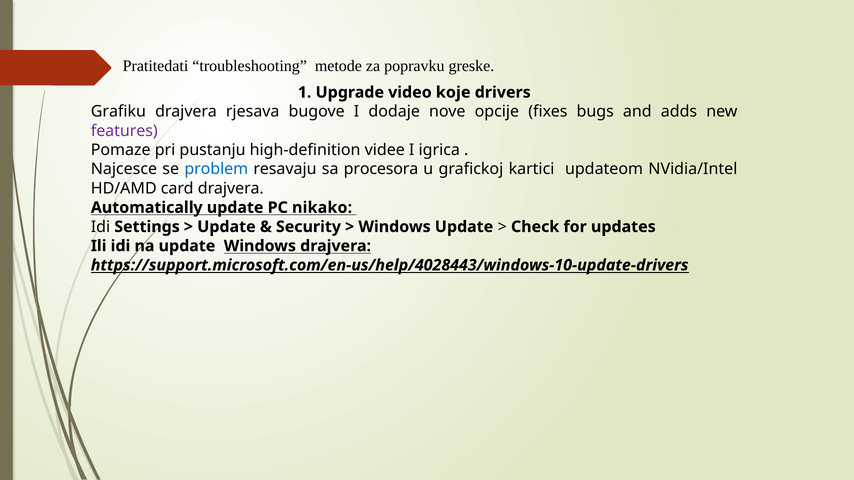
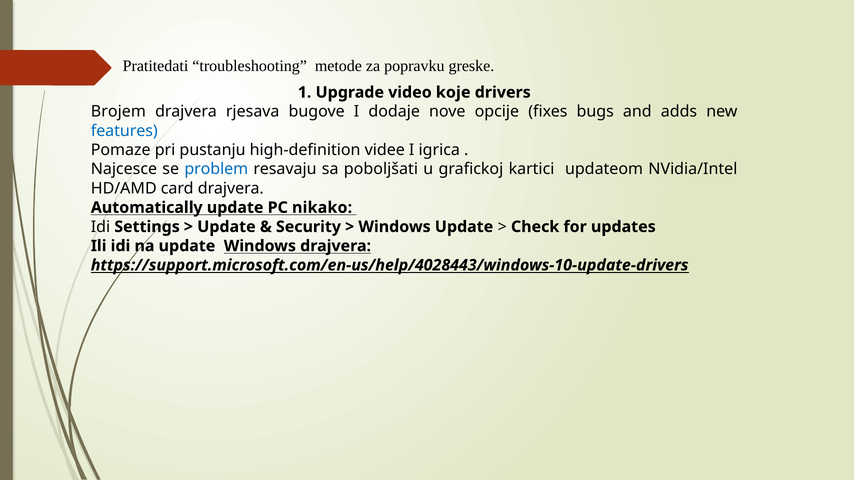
Grafiku: Grafiku -> Brojem
features colour: purple -> blue
procesora: procesora -> poboljšati
